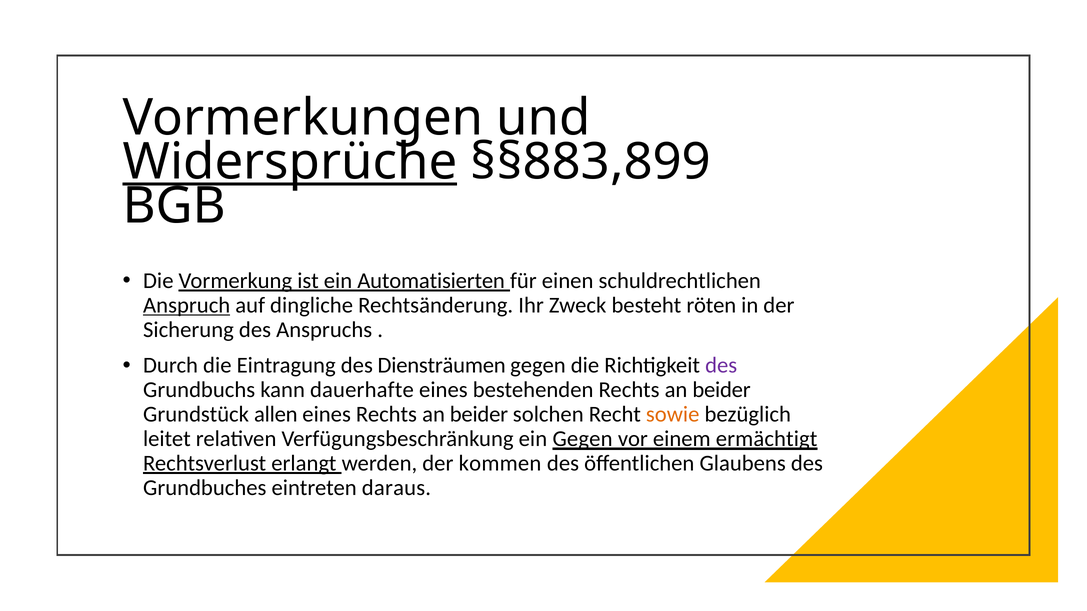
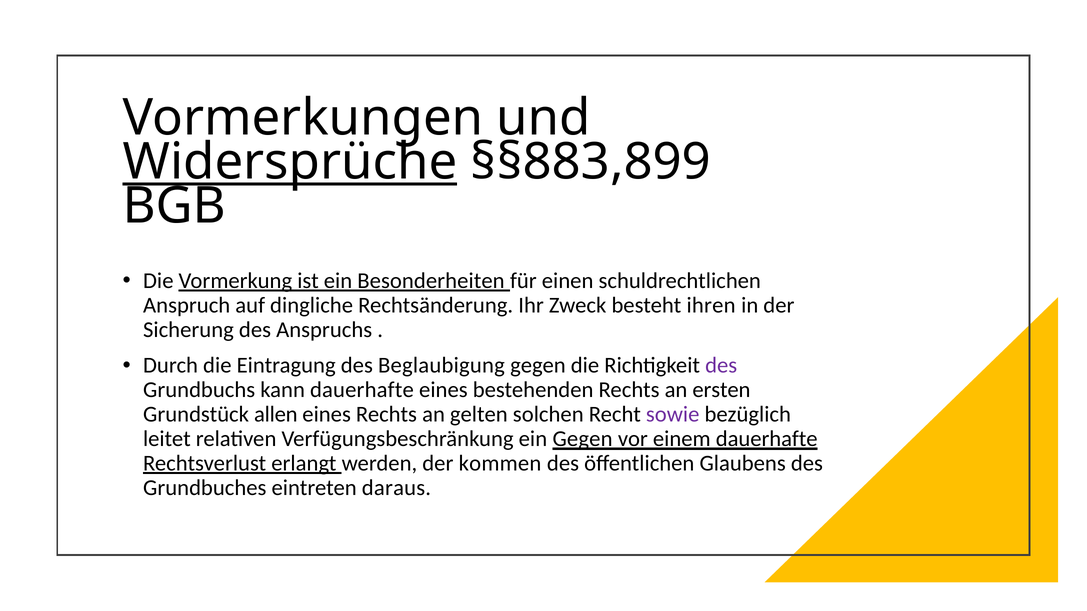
Automatisierten: Automatisierten -> Besonderheiten
Anspruch underline: present -> none
röten: röten -> ihren
Diensträumen: Diensträumen -> Beglaubigung
bestehenden Rechts an beider: beider -> ersten
eines Rechts an beider: beider -> gelten
sowie colour: orange -> purple
einem ermächtigt: ermächtigt -> dauerhafte
